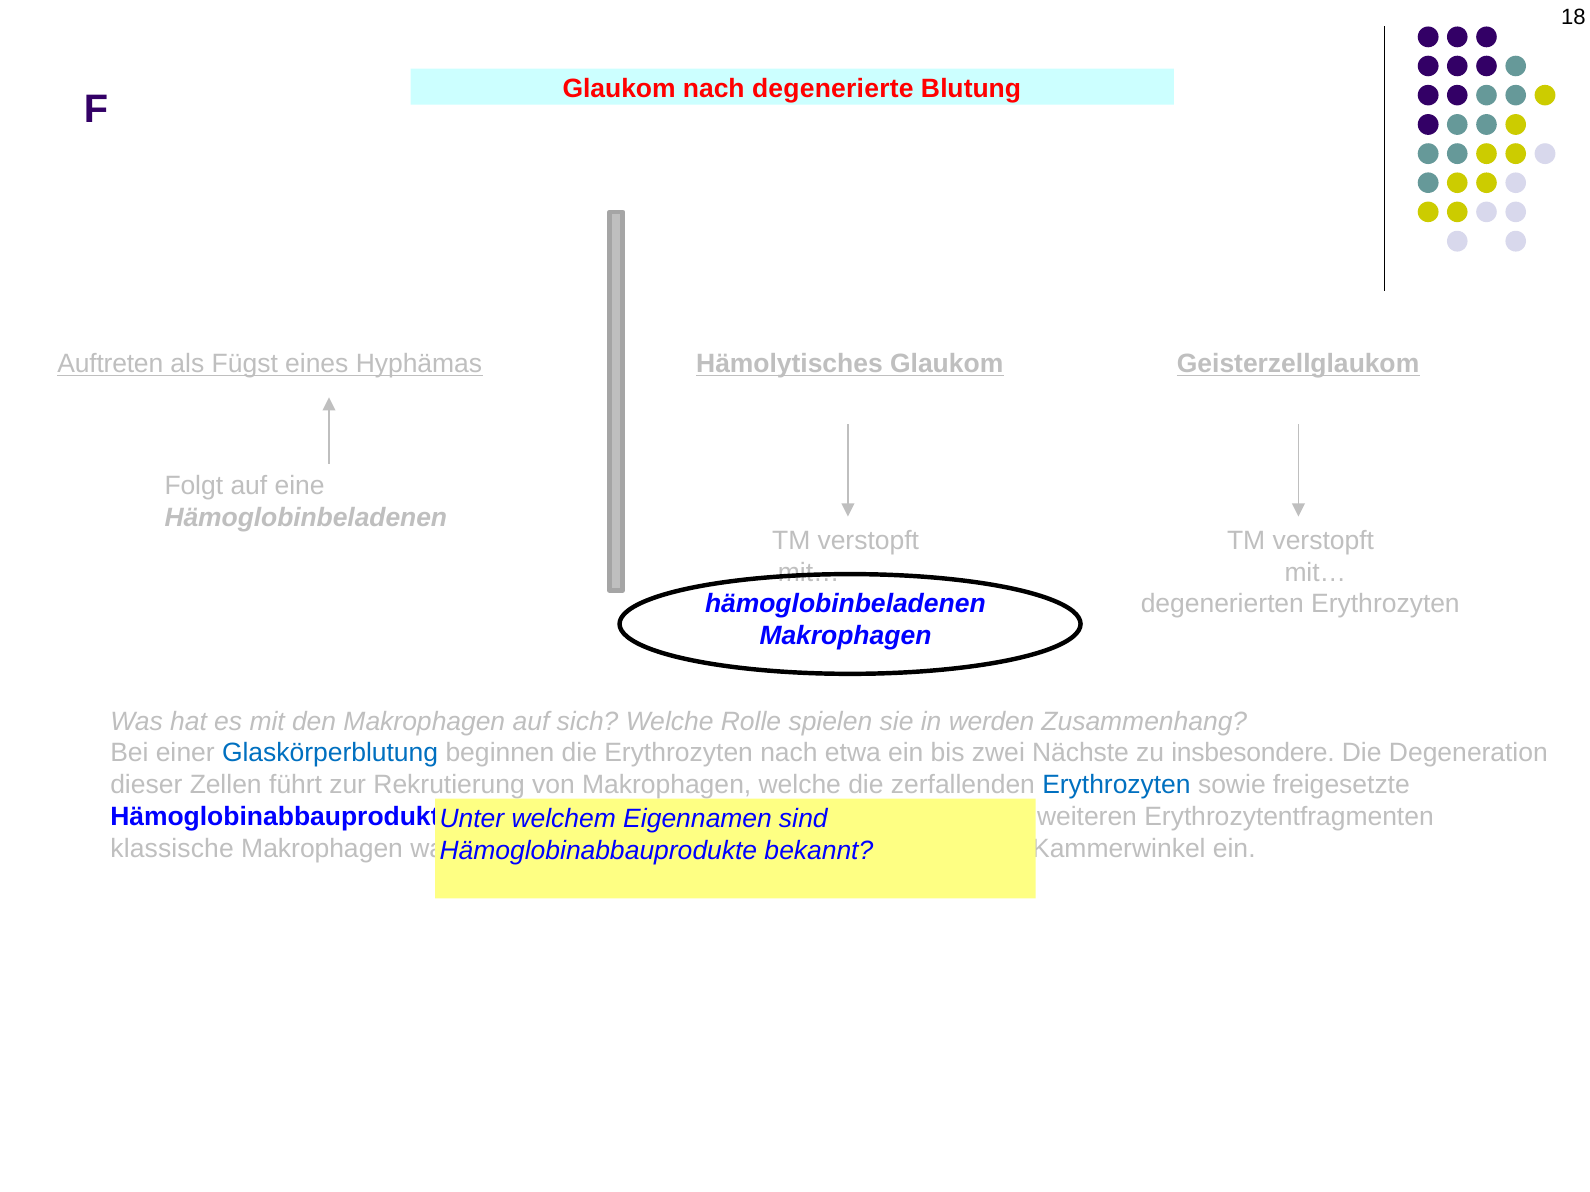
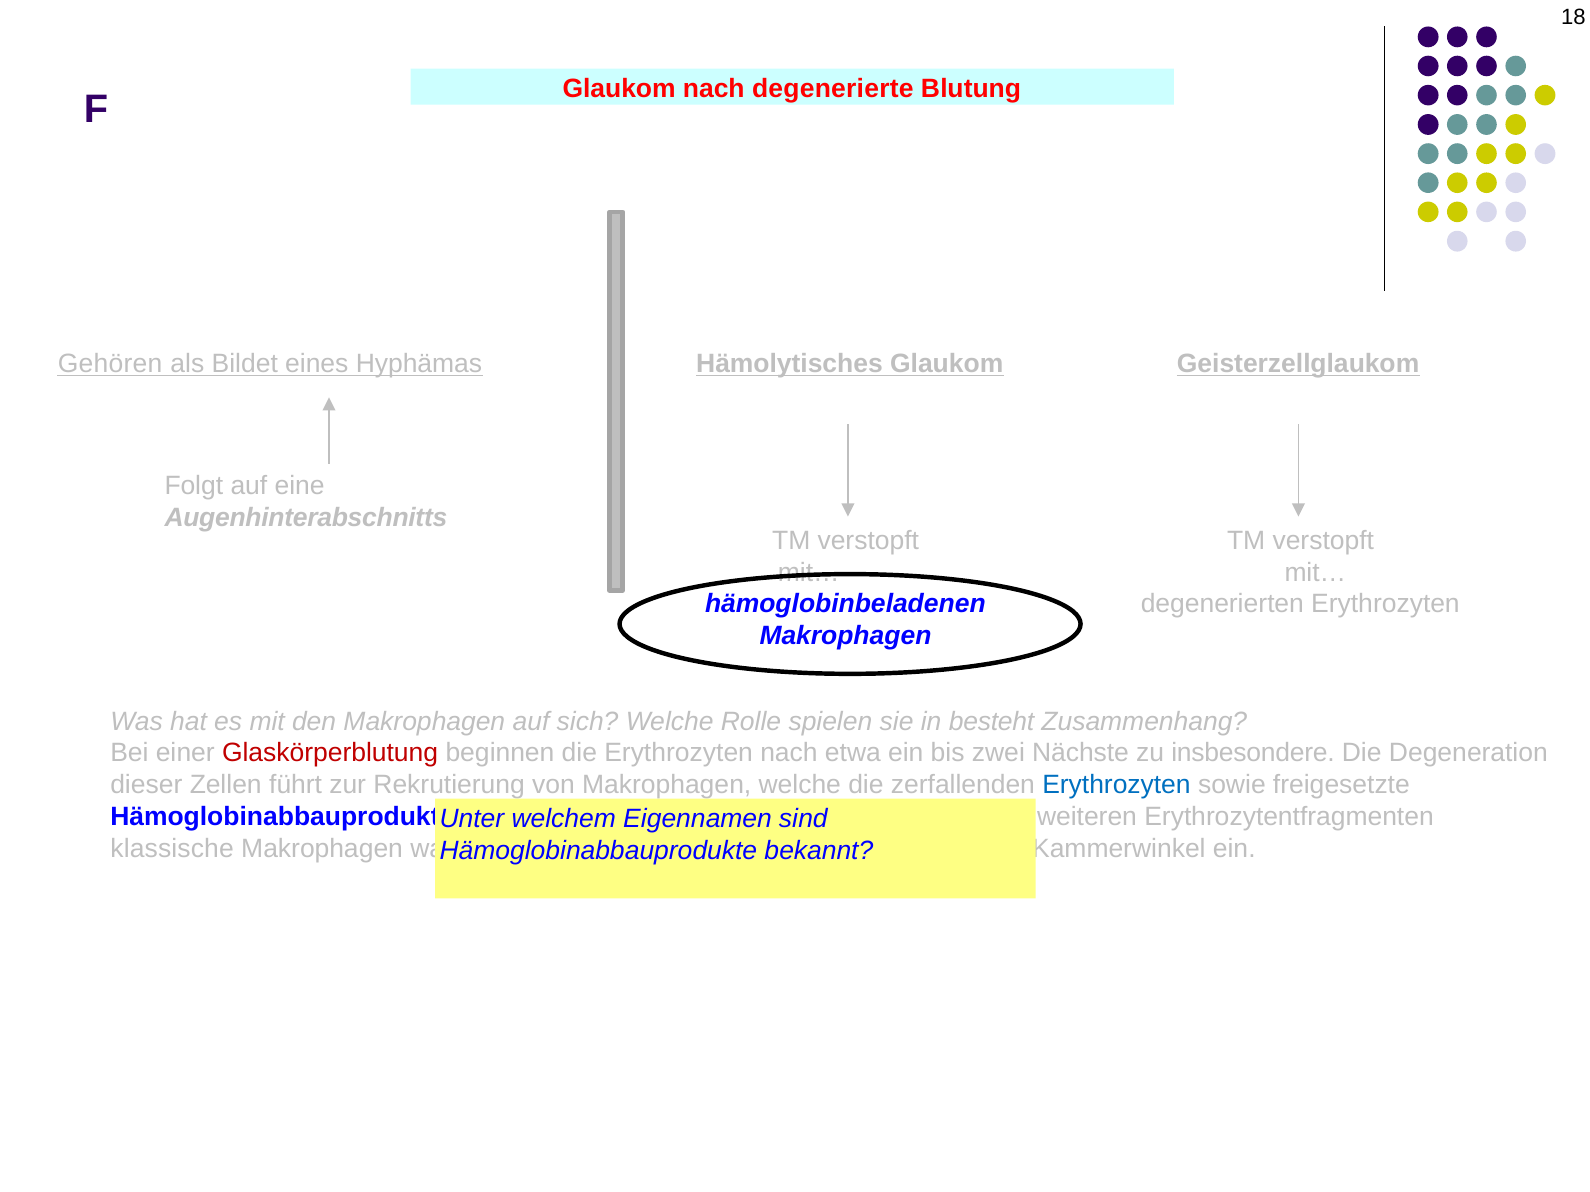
Auftreten: Auftreten -> Gehören
Fügst: Fügst -> Bildet
Hämoglobinbeladenen at (306, 518): Hämoglobinbeladenen -> Augenhinterabschnitts
werden: werden -> besteht
Glaskörperblutung colour: blue -> red
